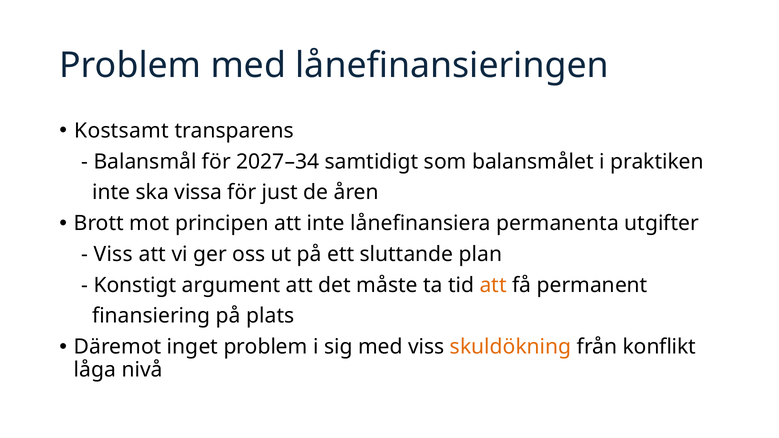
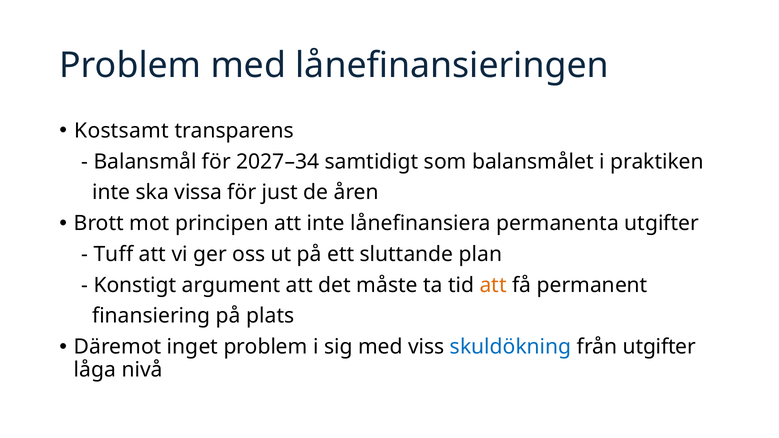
Viss at (113, 254): Viss -> Tuff
skuldökning colour: orange -> blue
från konflikt: konflikt -> utgifter
